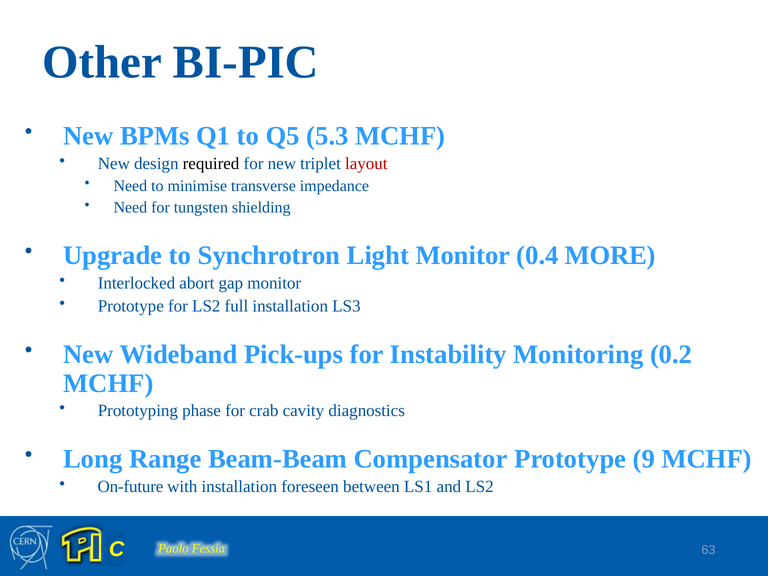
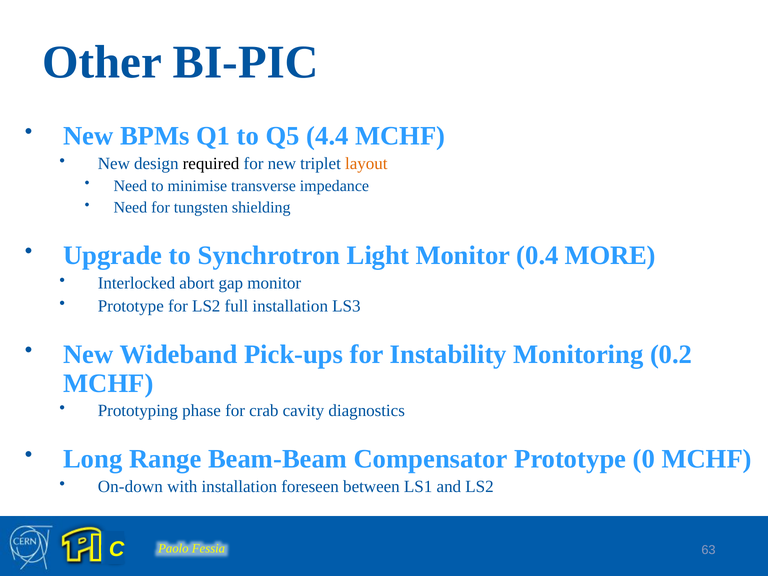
5.3: 5.3 -> 4.4
layout colour: red -> orange
9: 9 -> 0
On-future: On-future -> On-down
